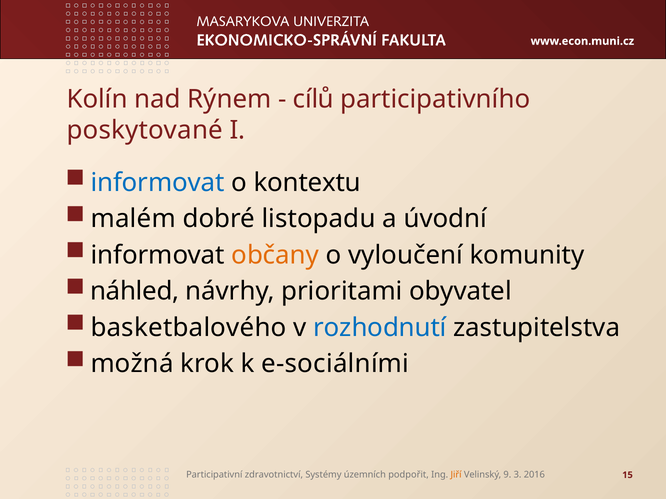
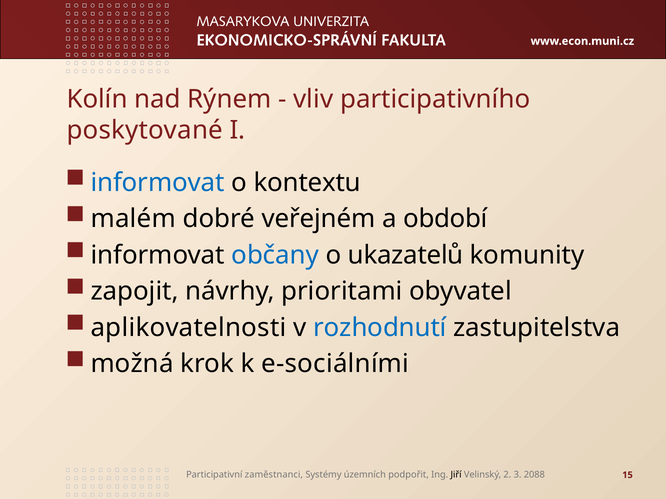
cílů: cílů -> vliv
listopadu: listopadu -> veřejném
úvodní: úvodní -> období
občany colour: orange -> blue
vyloučení: vyloučení -> ukazatelů
náhled: náhled -> zapojit
basketbalového: basketbalového -> aplikovatelnosti
zdravotnictví: zdravotnictví -> zaměstnanci
Jiří colour: orange -> black
9: 9 -> 2
2016: 2016 -> 2088
